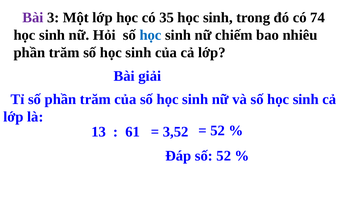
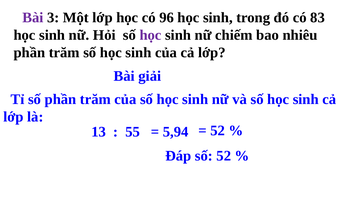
35: 35 -> 96
74: 74 -> 83
học at (150, 35) colour: blue -> purple
61: 61 -> 55
3,52: 3,52 -> 5,94
